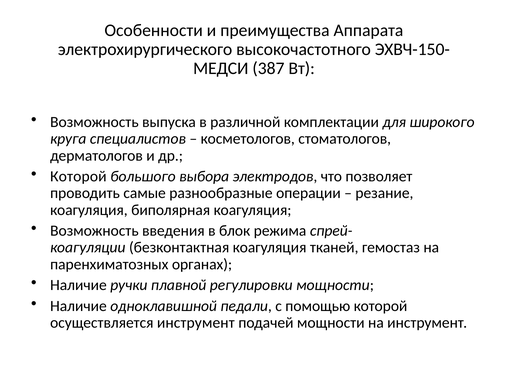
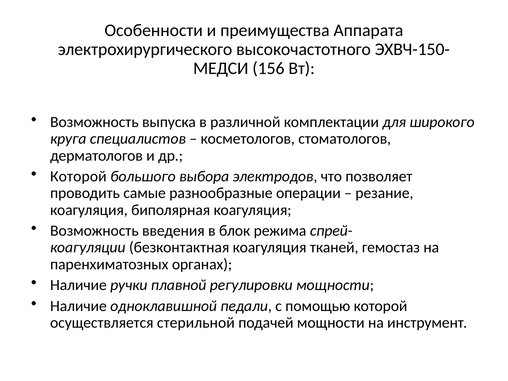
387: 387 -> 156
осуществляется инструмент: инструмент -> стерильной
